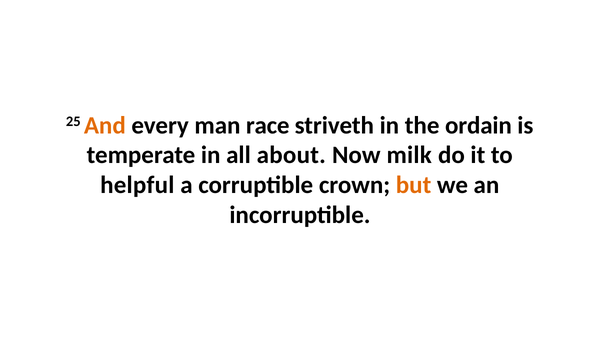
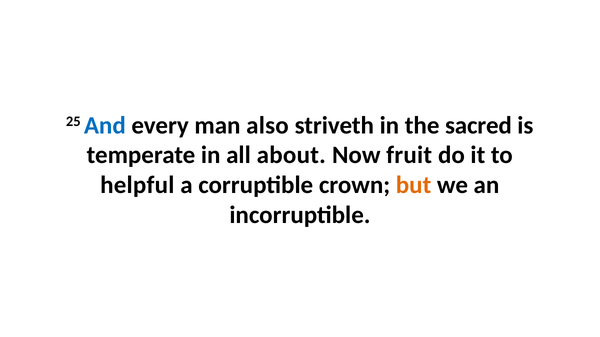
And colour: orange -> blue
race: race -> also
ordain: ordain -> sacred
milk: milk -> fruit
